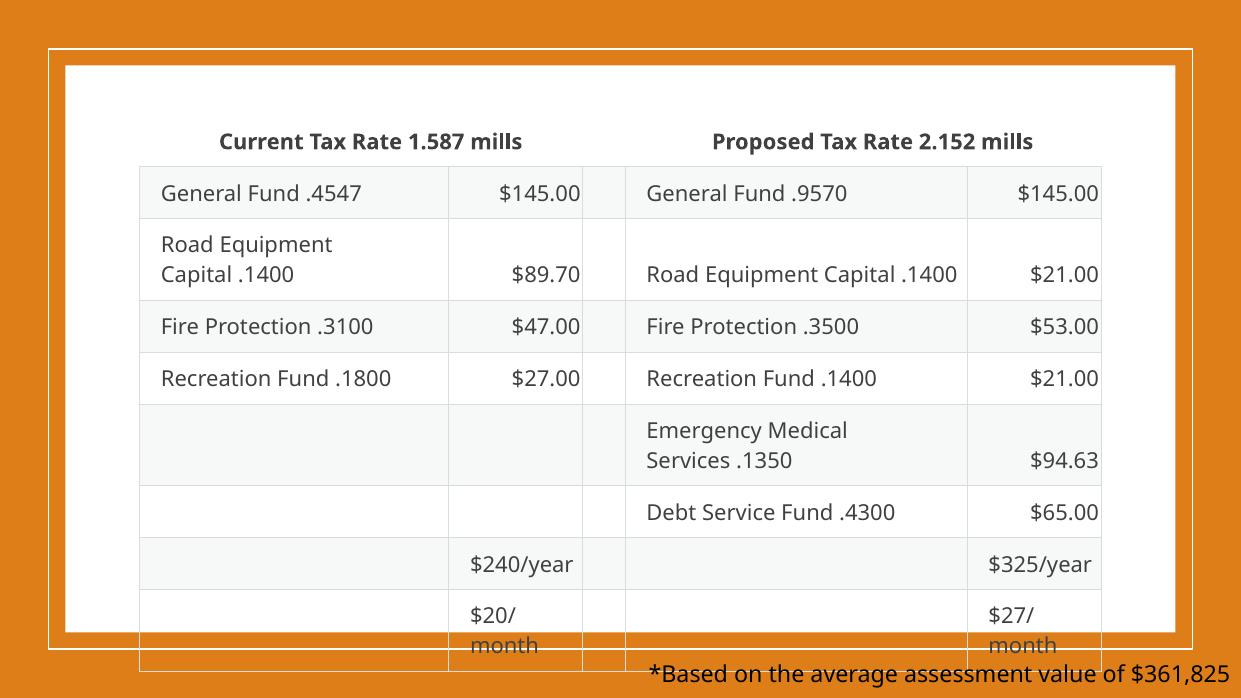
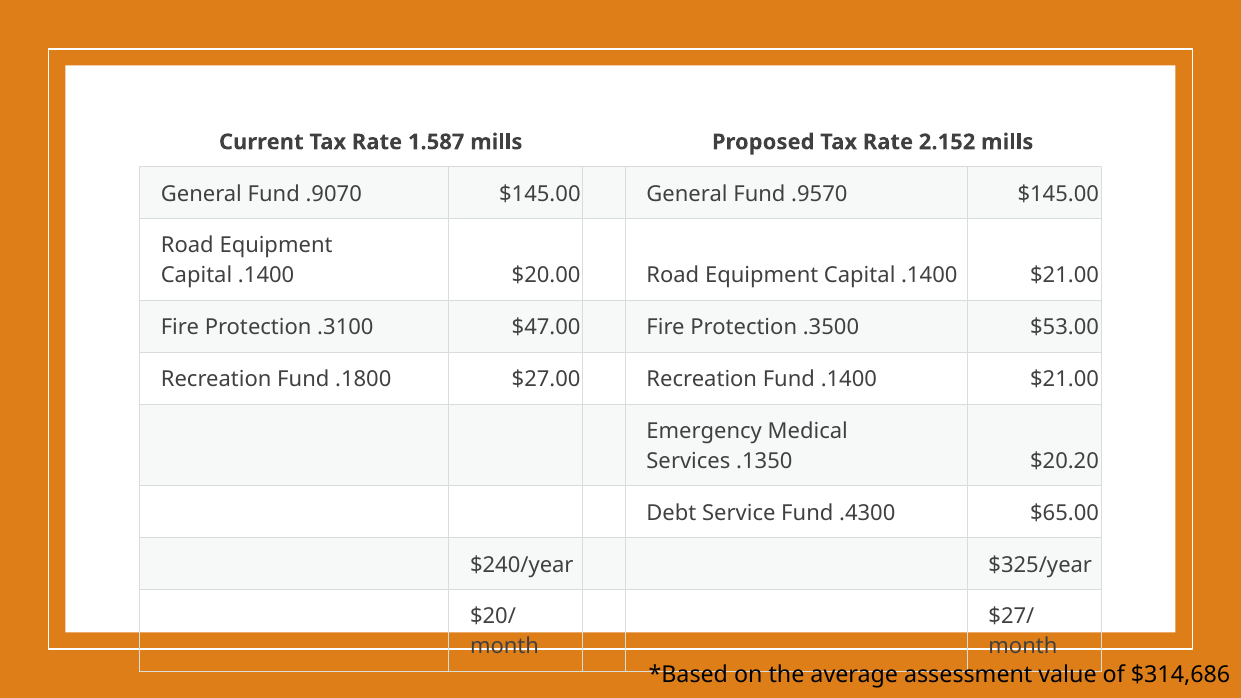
.4547: .4547 -> .9070
$89.70: $89.70 -> $20.00
$94.63: $94.63 -> $20.20
$361,825: $361,825 -> $314,686
